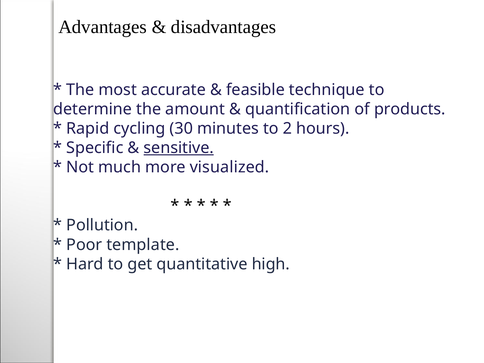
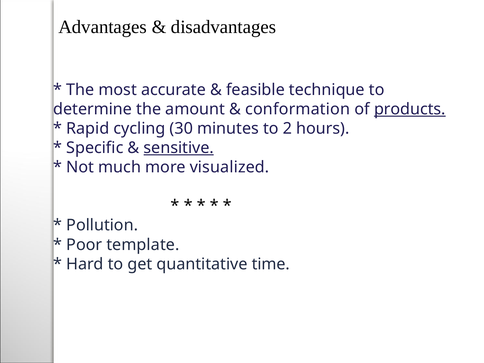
quantification: quantification -> conformation
products underline: none -> present
high: high -> time
